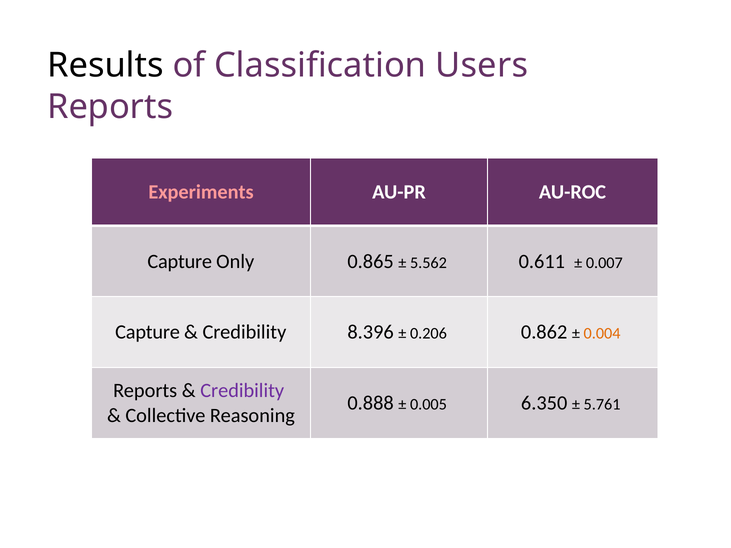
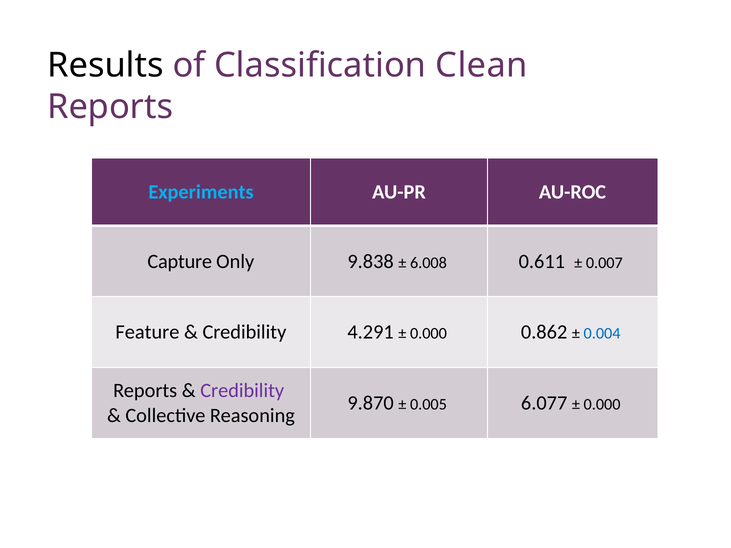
Users: Users -> Clean
Experiments colour: pink -> light blue
0.865: 0.865 -> 9.838
5.562: 5.562 -> 6.008
Capture at (148, 332): Capture -> Feature
8.396: 8.396 -> 4.291
0.206 at (428, 334): 0.206 -> 0.000
0.004 colour: orange -> blue
0.888: 0.888 -> 9.870
6.350: 6.350 -> 6.077
5.761 at (602, 405): 5.761 -> 0.000
